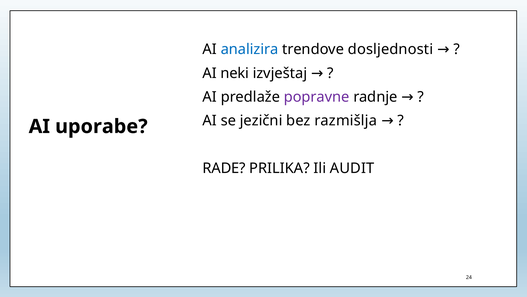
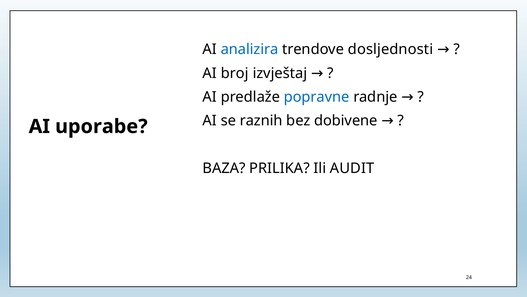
neki: neki -> broj
popravne colour: purple -> blue
jezični: jezični -> raznih
razmišlja: razmišlja -> dobivene
RADE: RADE -> BAZA
